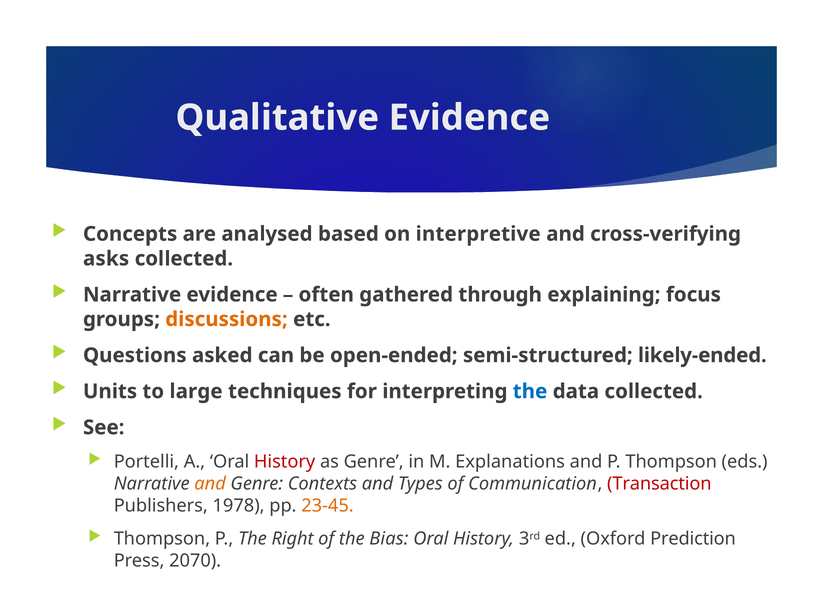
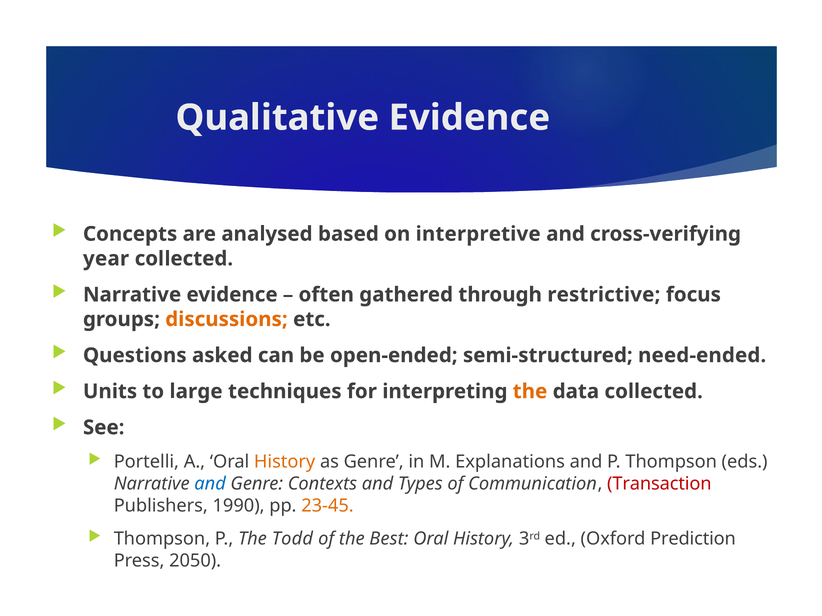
asks: asks -> year
explaining: explaining -> restrictive
likely-ended: likely-ended -> need-ended
the at (530, 392) colour: blue -> orange
History at (285, 462) colour: red -> orange
and at (210, 484) colour: orange -> blue
1978: 1978 -> 1990
Right: Right -> Todd
Bias: Bias -> Best
2070: 2070 -> 2050
